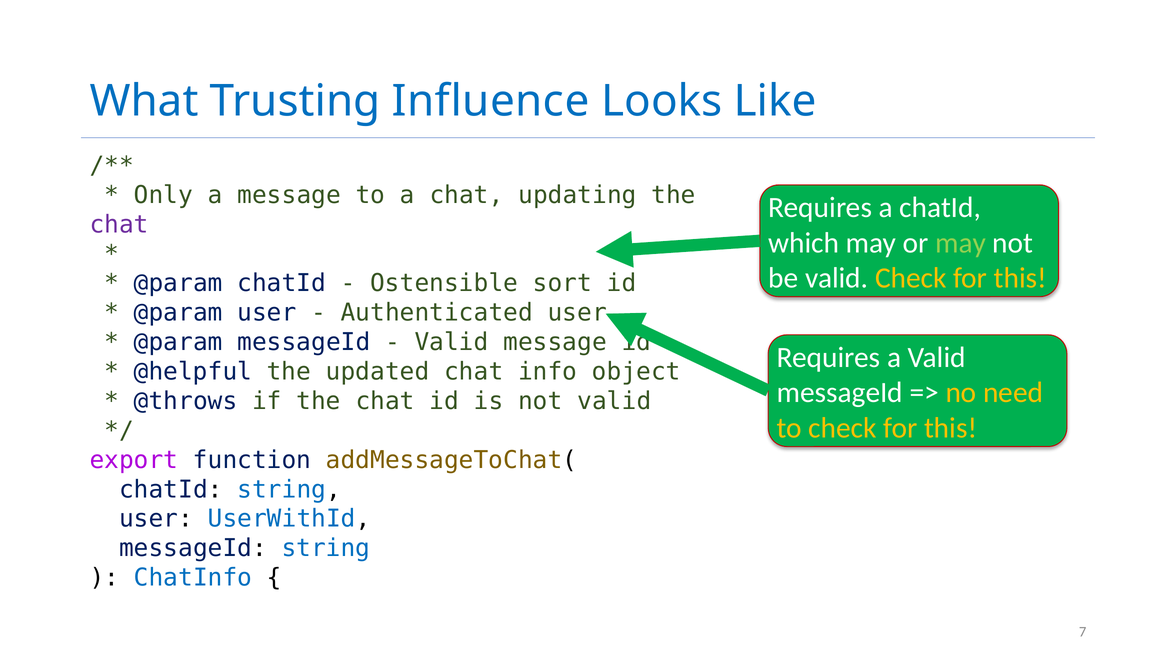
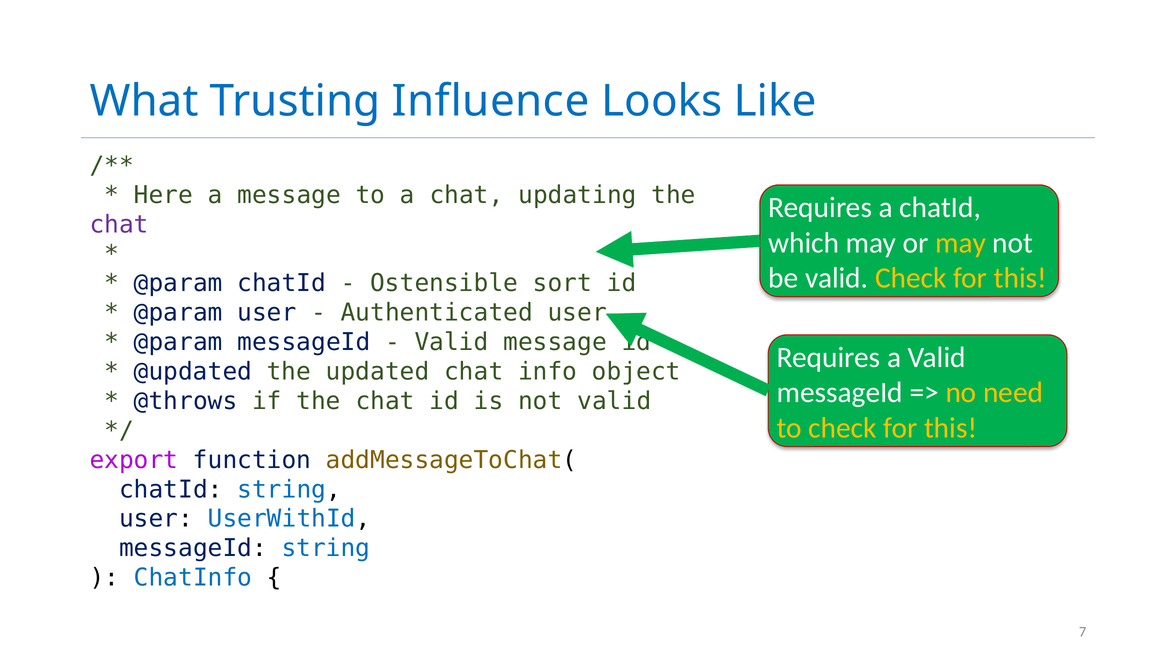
Only: Only -> Here
may at (961, 243) colour: light green -> yellow
@helpful: @helpful -> @updated
